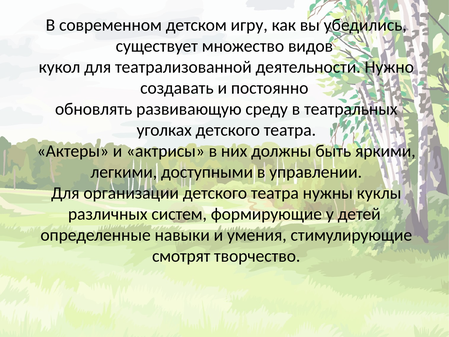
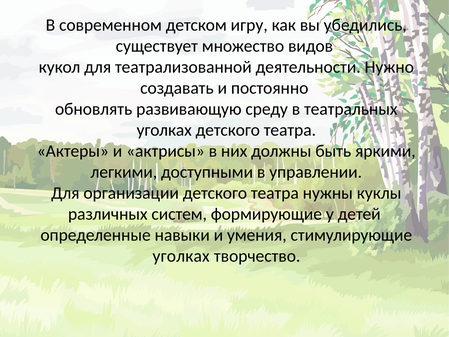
смотрят at (181, 256): смотрят -> уголках
